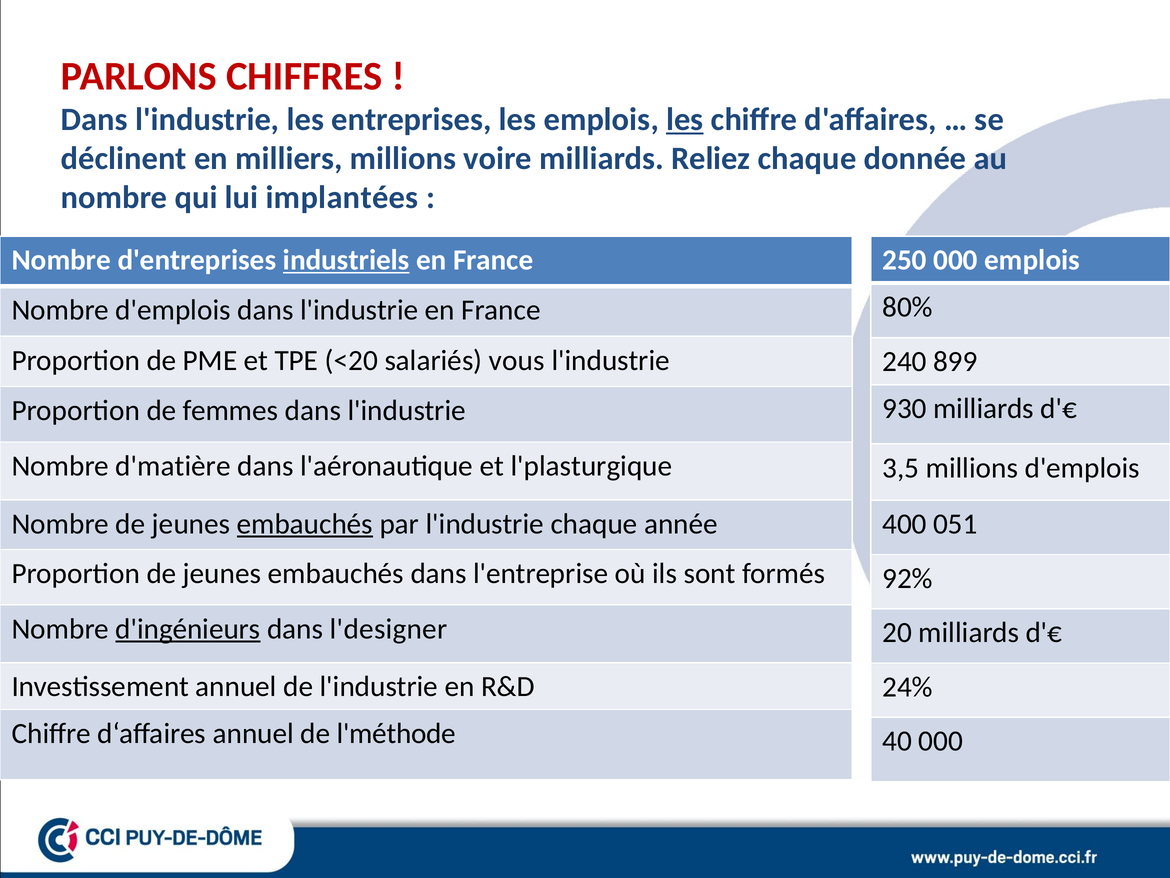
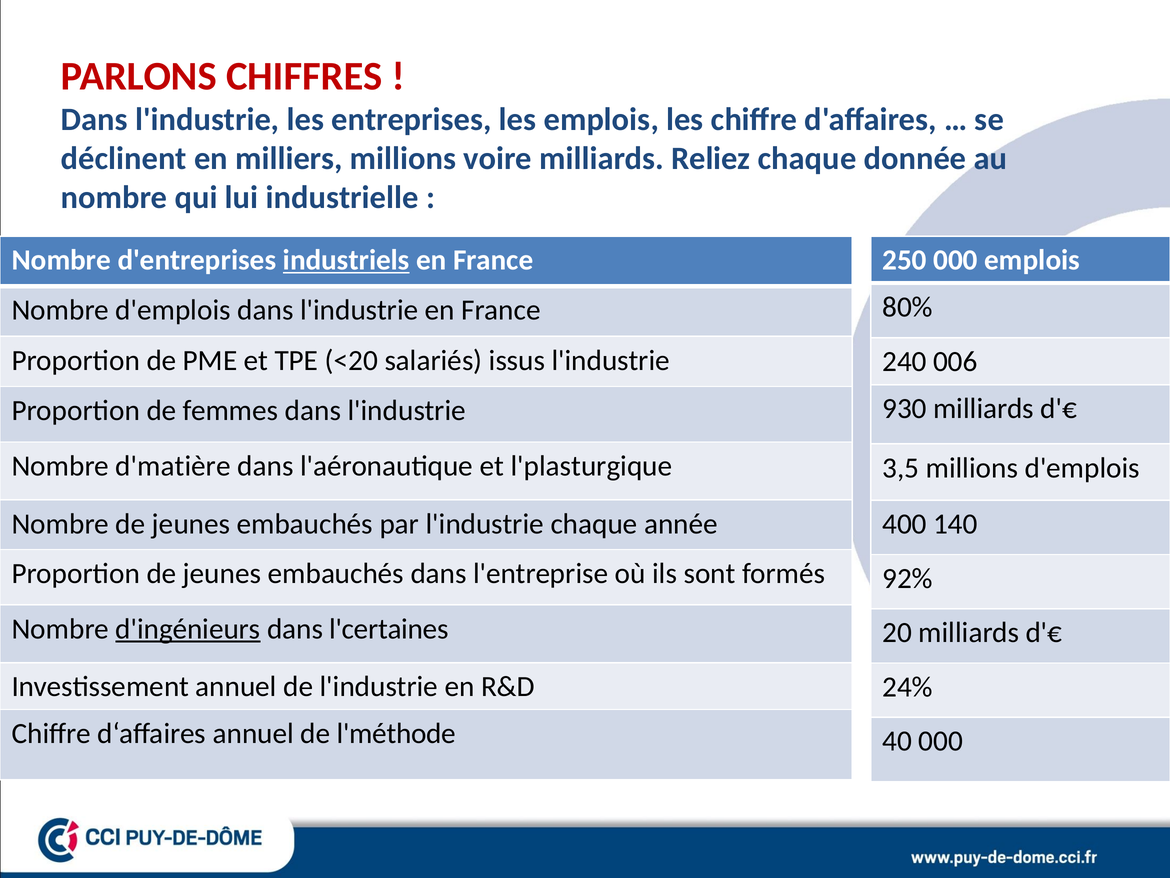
les at (685, 120) underline: present -> none
implantées: implantées -> industrielle
vous: vous -> issus
899: 899 -> 006
embauchés at (305, 524) underline: present -> none
051: 051 -> 140
l'designer: l'designer -> l'certaines
